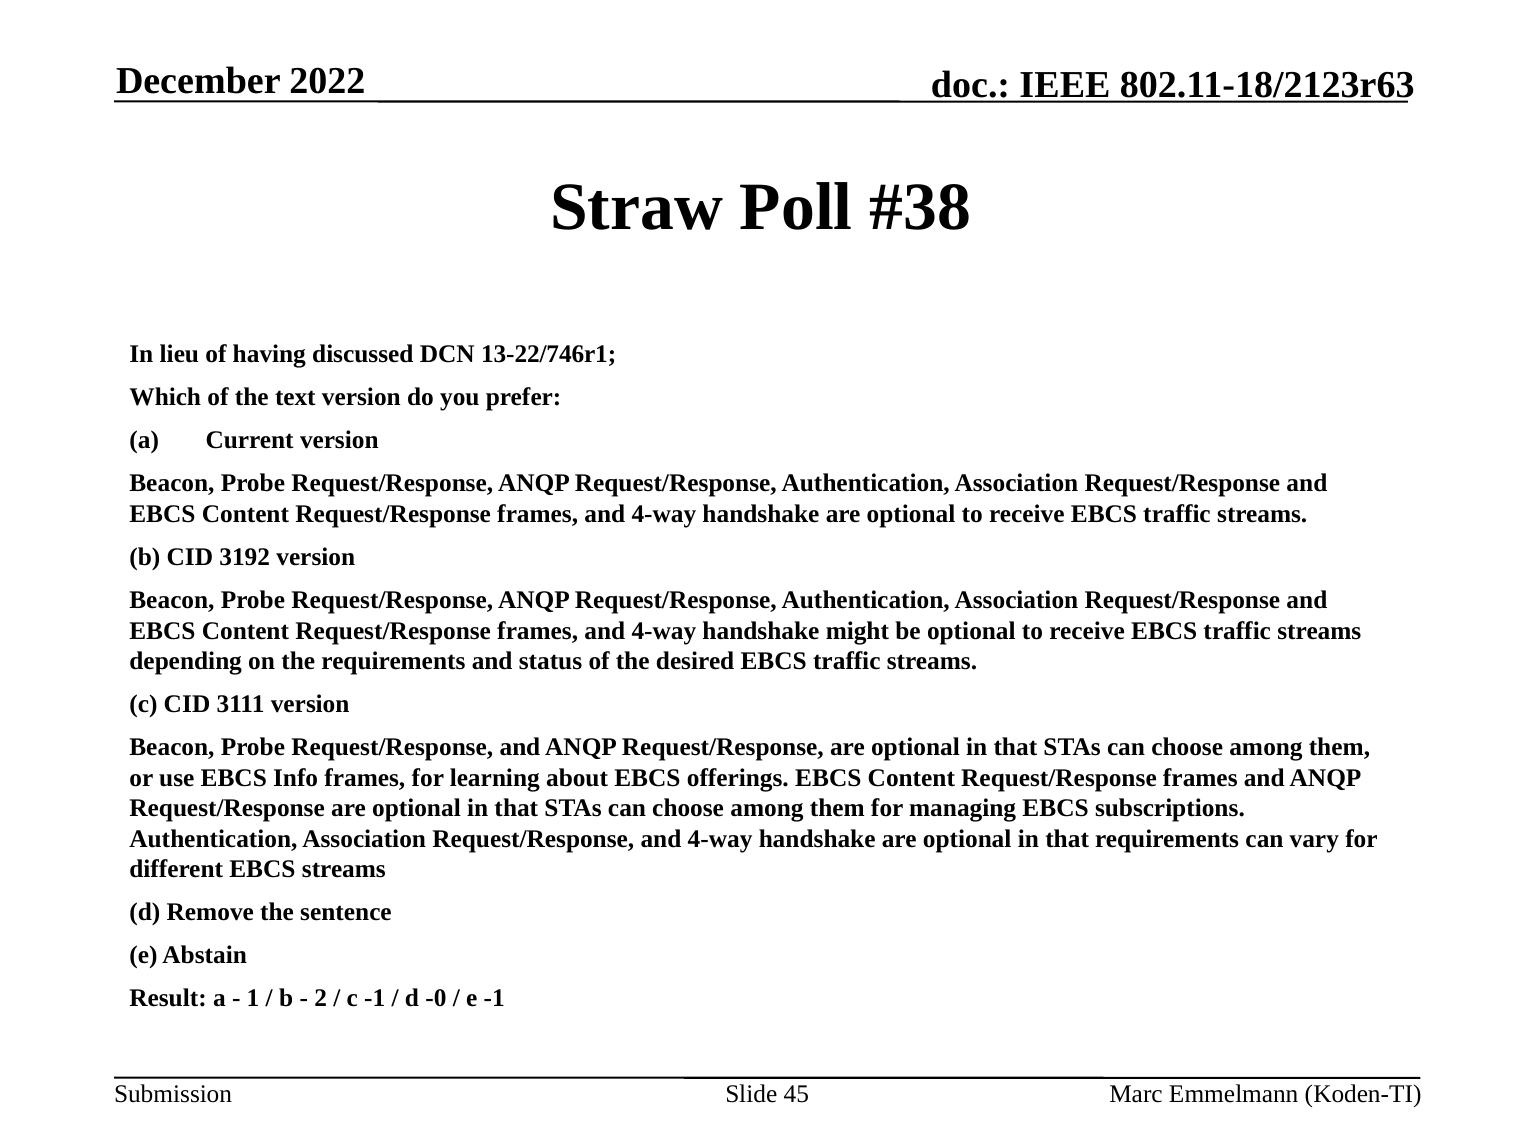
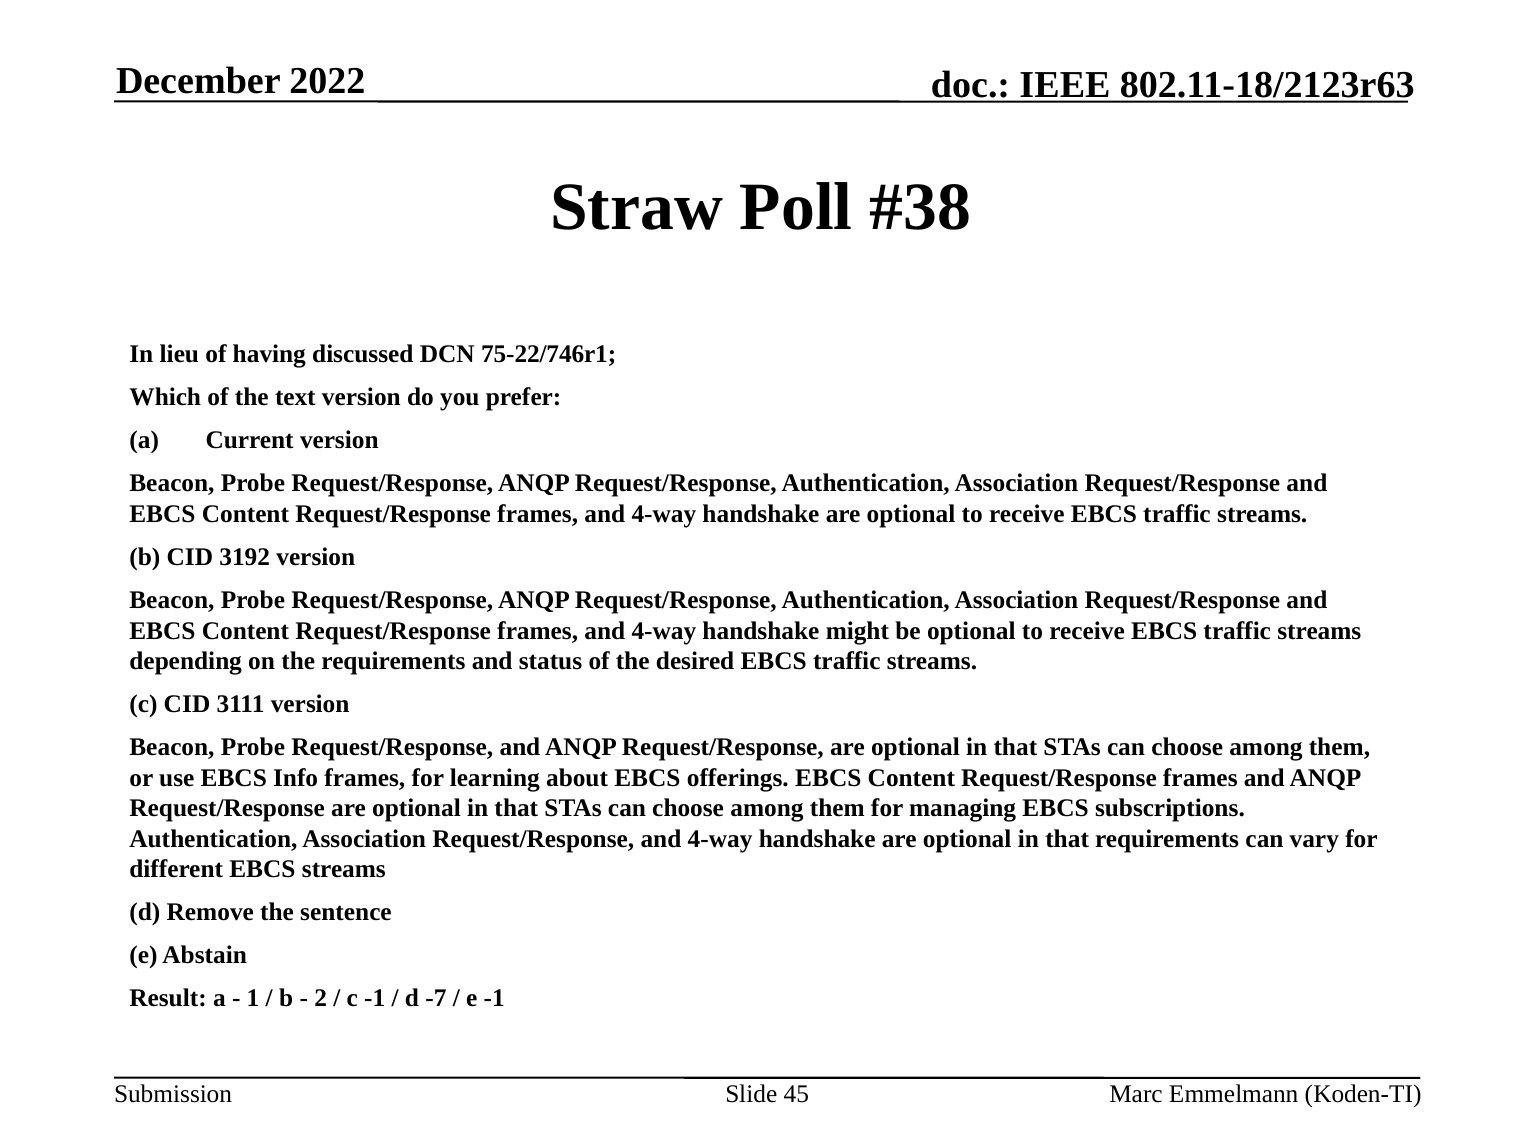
13-22/746r1: 13-22/746r1 -> 75-22/746r1
-0: -0 -> -7
